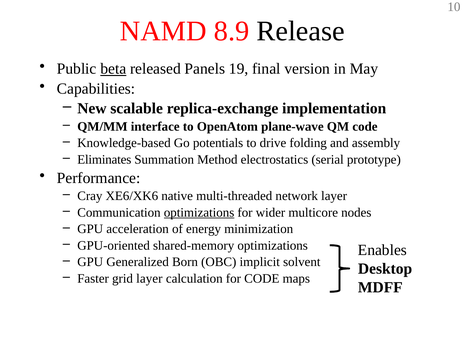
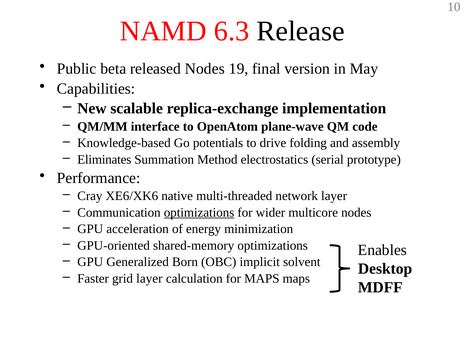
8.9: 8.9 -> 6.3
beta underline: present -> none
released Panels: Panels -> Nodes
for CODE: CODE -> MAPS
